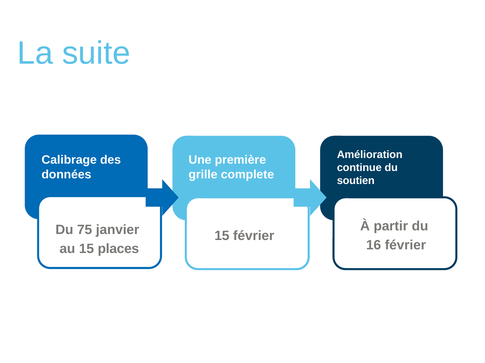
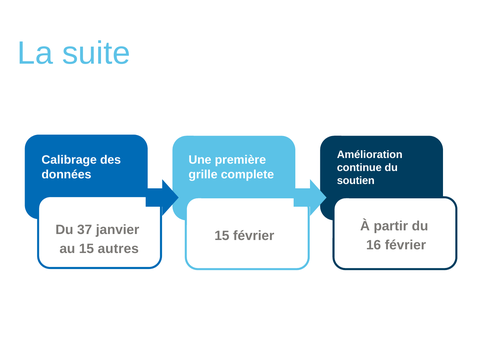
75: 75 -> 37
places: places -> autres
